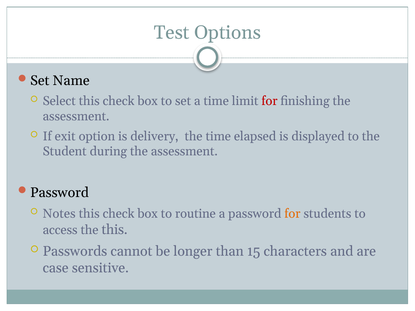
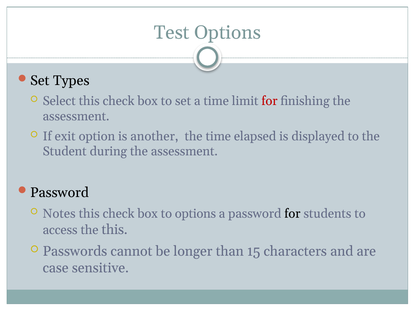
Name: Name -> Types
delivery: delivery -> another
to routine: routine -> options
for at (292, 214) colour: orange -> black
